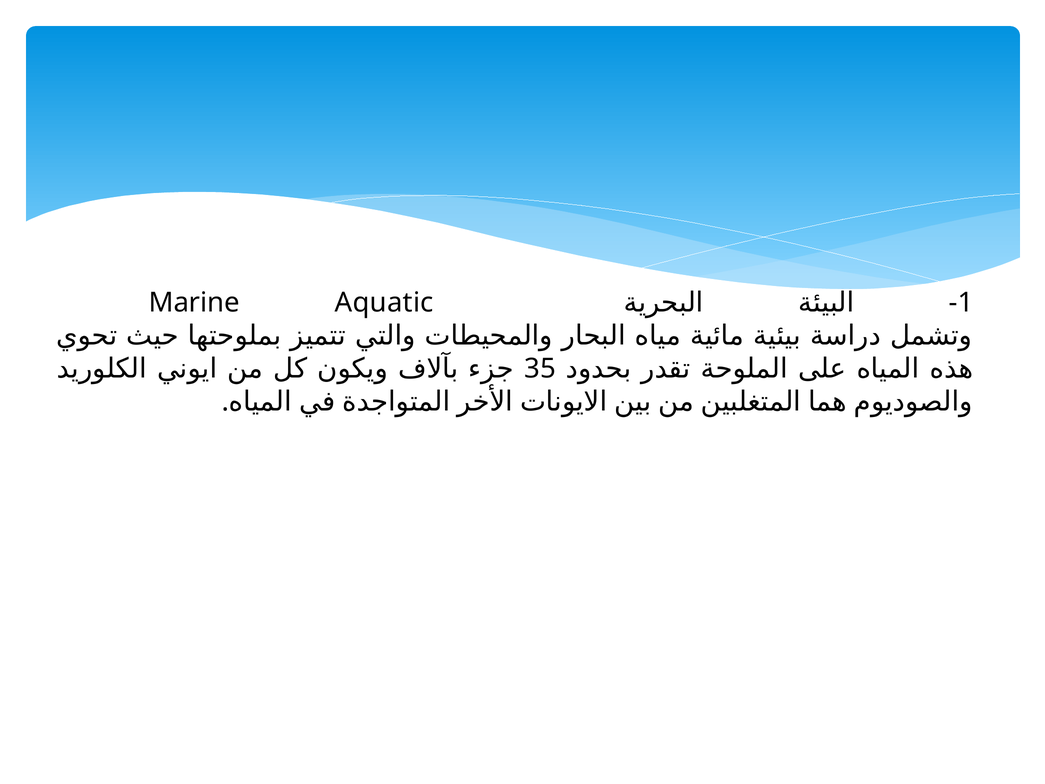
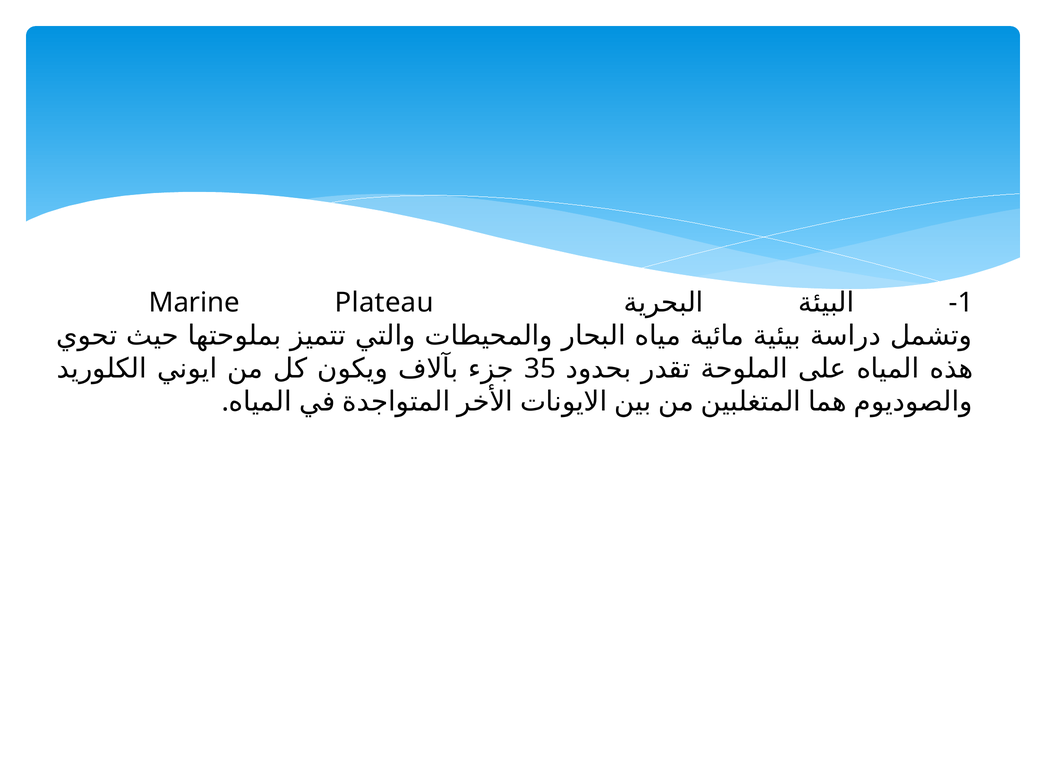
Aquatic: Aquatic -> Plateau
